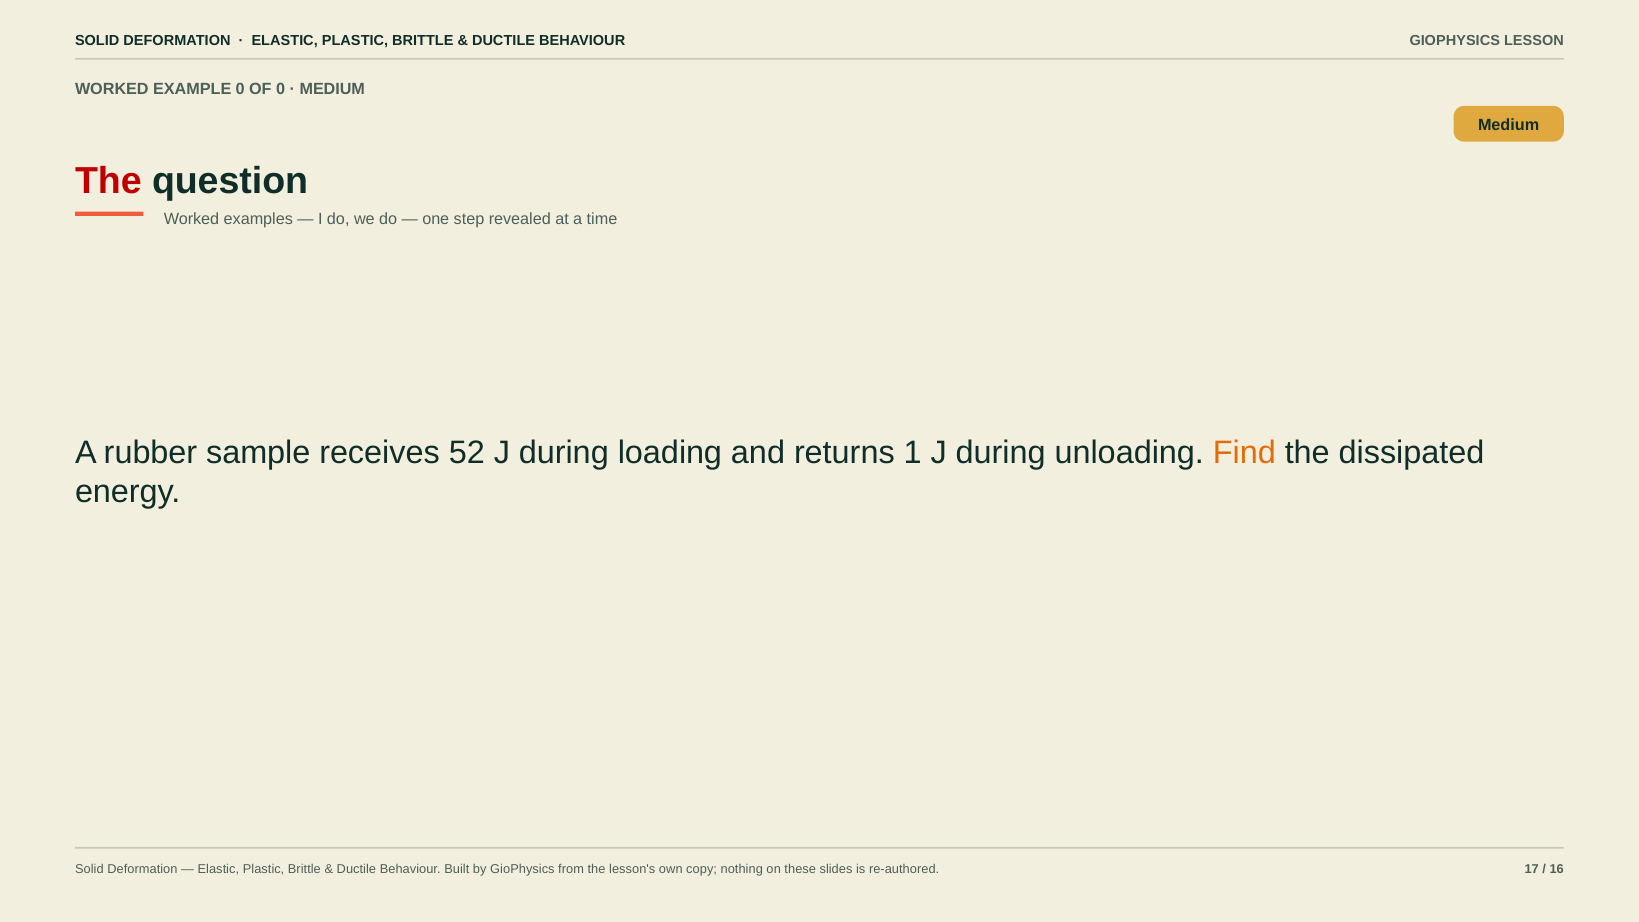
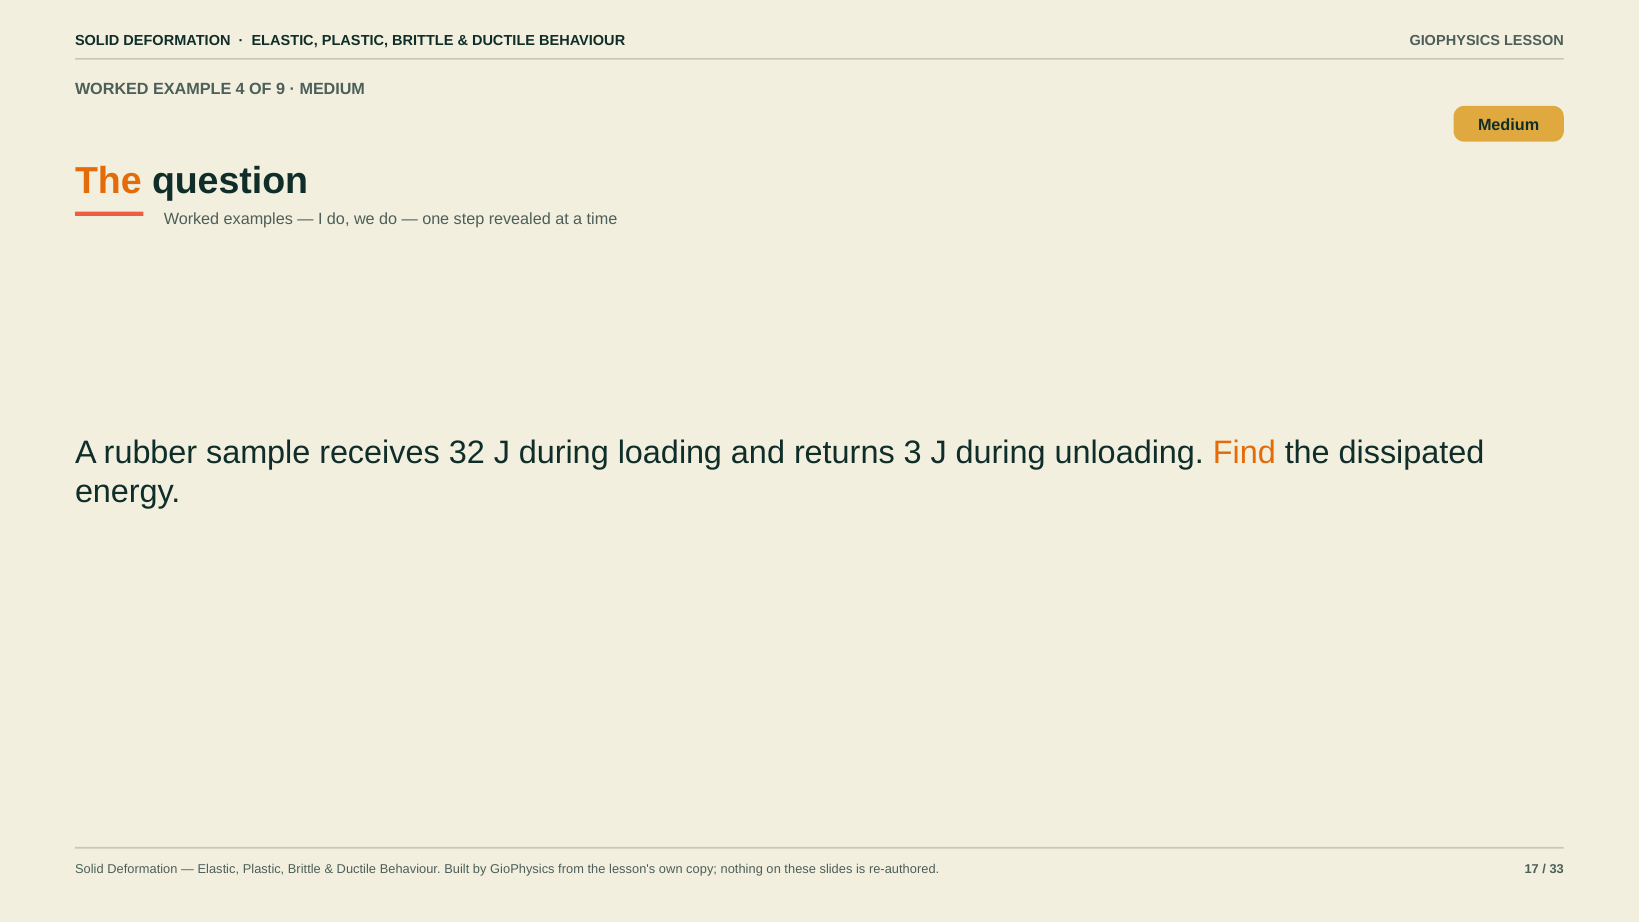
EXAMPLE 0: 0 -> 4
OF 0: 0 -> 9
The at (108, 182) colour: red -> orange
52: 52 -> 32
1: 1 -> 3
16: 16 -> 33
